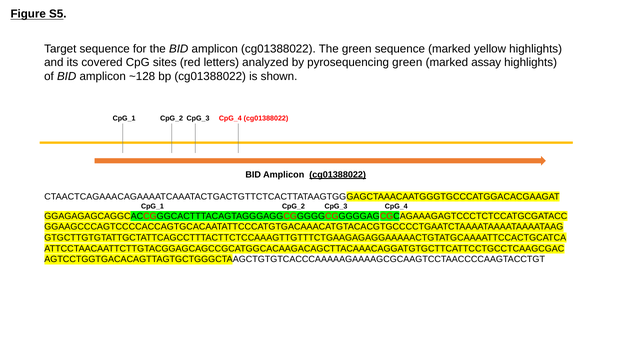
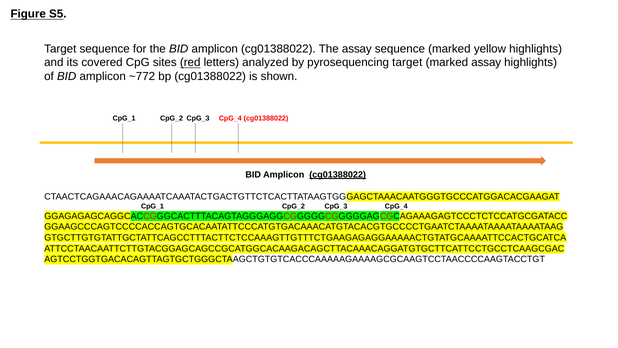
The green: green -> assay
red underline: none -> present
pyrosequencing green: green -> target
~128: ~128 -> ~772
